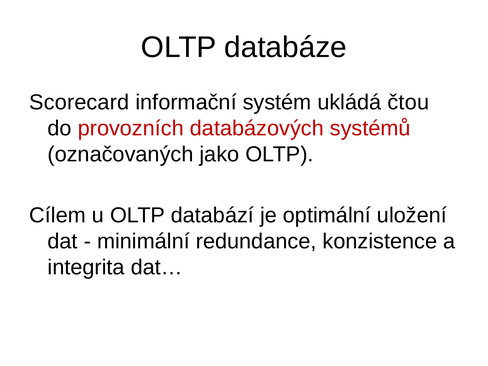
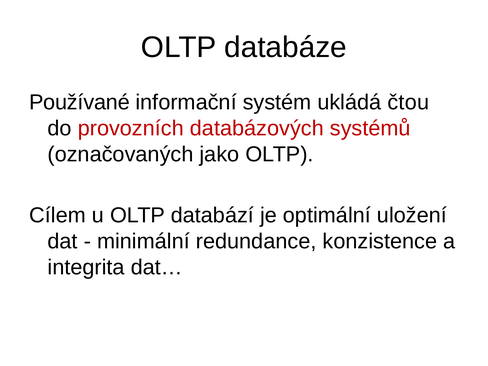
Scorecard: Scorecard -> Používané
